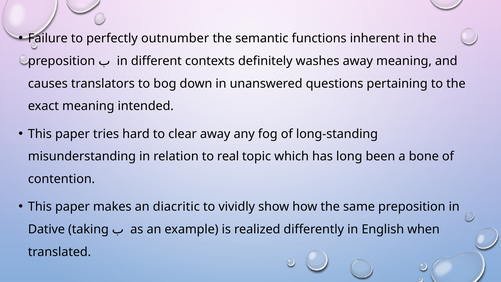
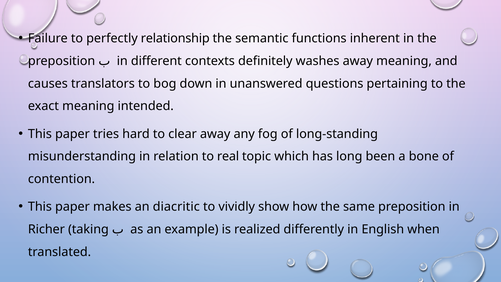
outnumber: outnumber -> relationship
Dative: Dative -> Richer
